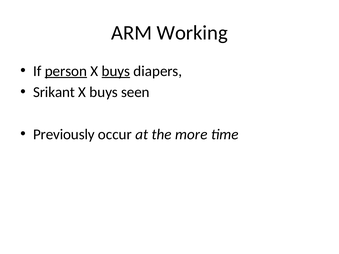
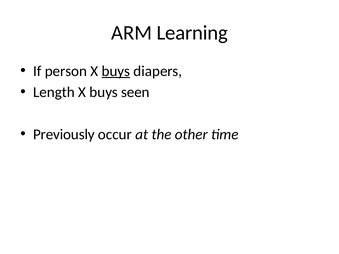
Working: Working -> Learning
person underline: present -> none
Srikant: Srikant -> Length
more: more -> other
